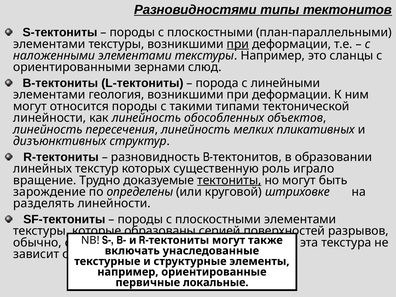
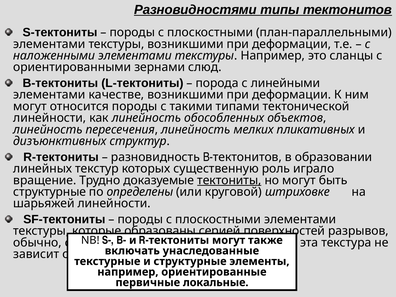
при at (238, 44) underline: present -> none
геология: геология -> качестве
зарождение at (50, 192): зарождение -> структурные
разделять: разделять -> шарьяжей
